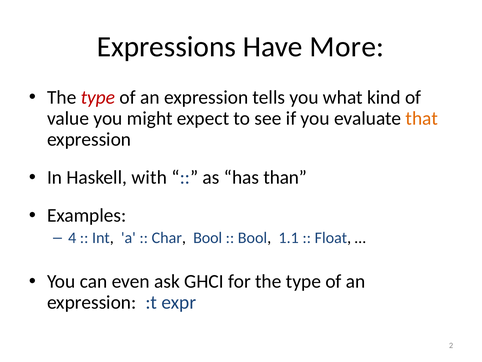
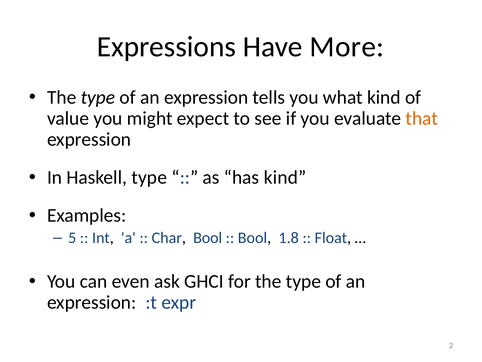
type at (98, 97) colour: red -> black
Haskell with: with -> type
has than: than -> kind
4: 4 -> 5
1.1: 1.1 -> 1.8
